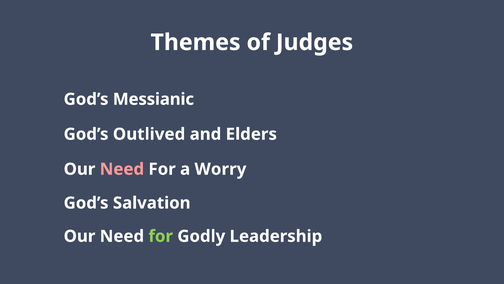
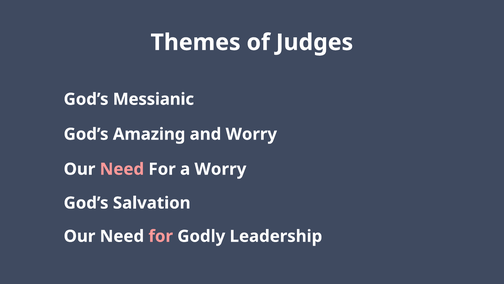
Outlived: Outlived -> Amazing
and Elders: Elders -> Worry
for at (161, 236) colour: light green -> pink
